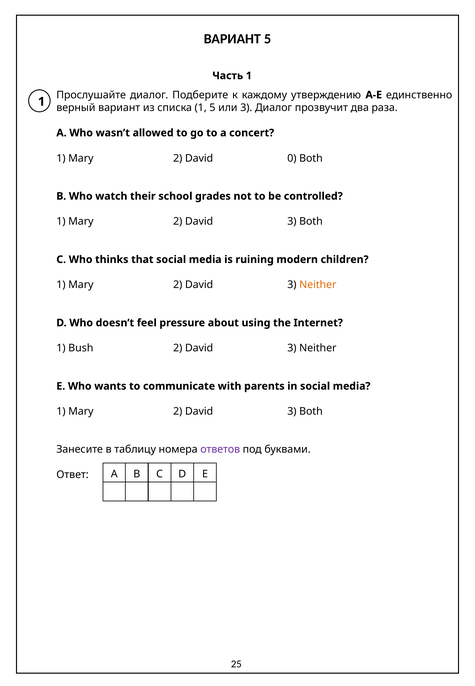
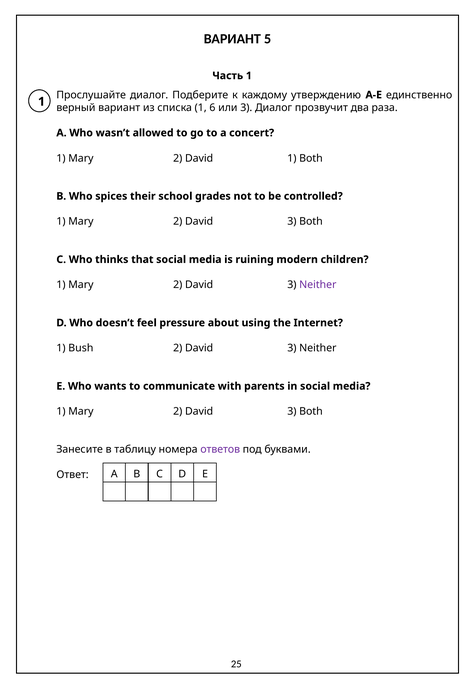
1 5: 5 -> 6
David 0: 0 -> 1
watch: watch -> spices
Neither at (318, 285) colour: orange -> purple
